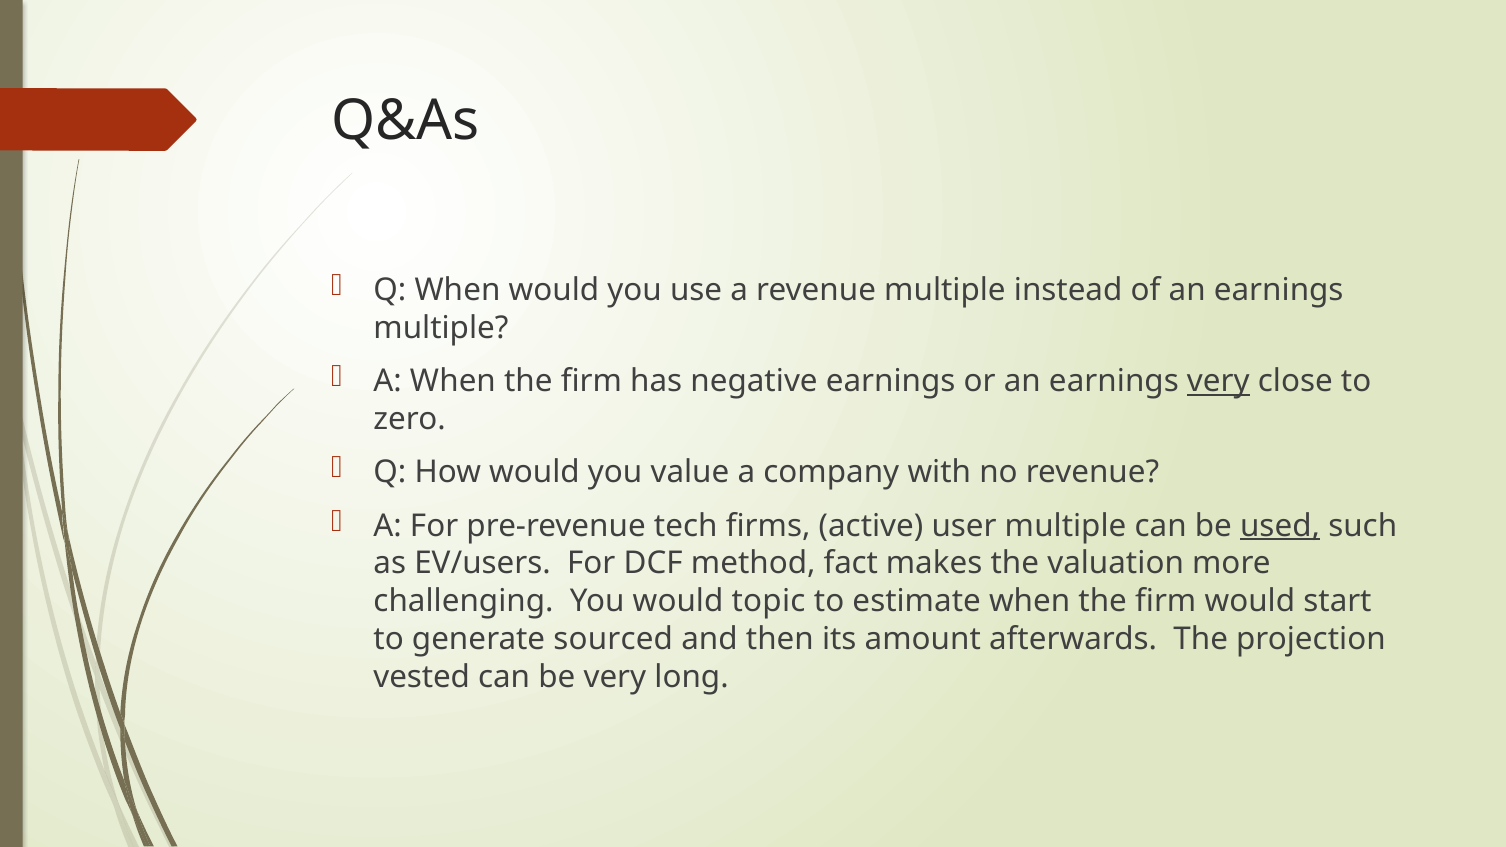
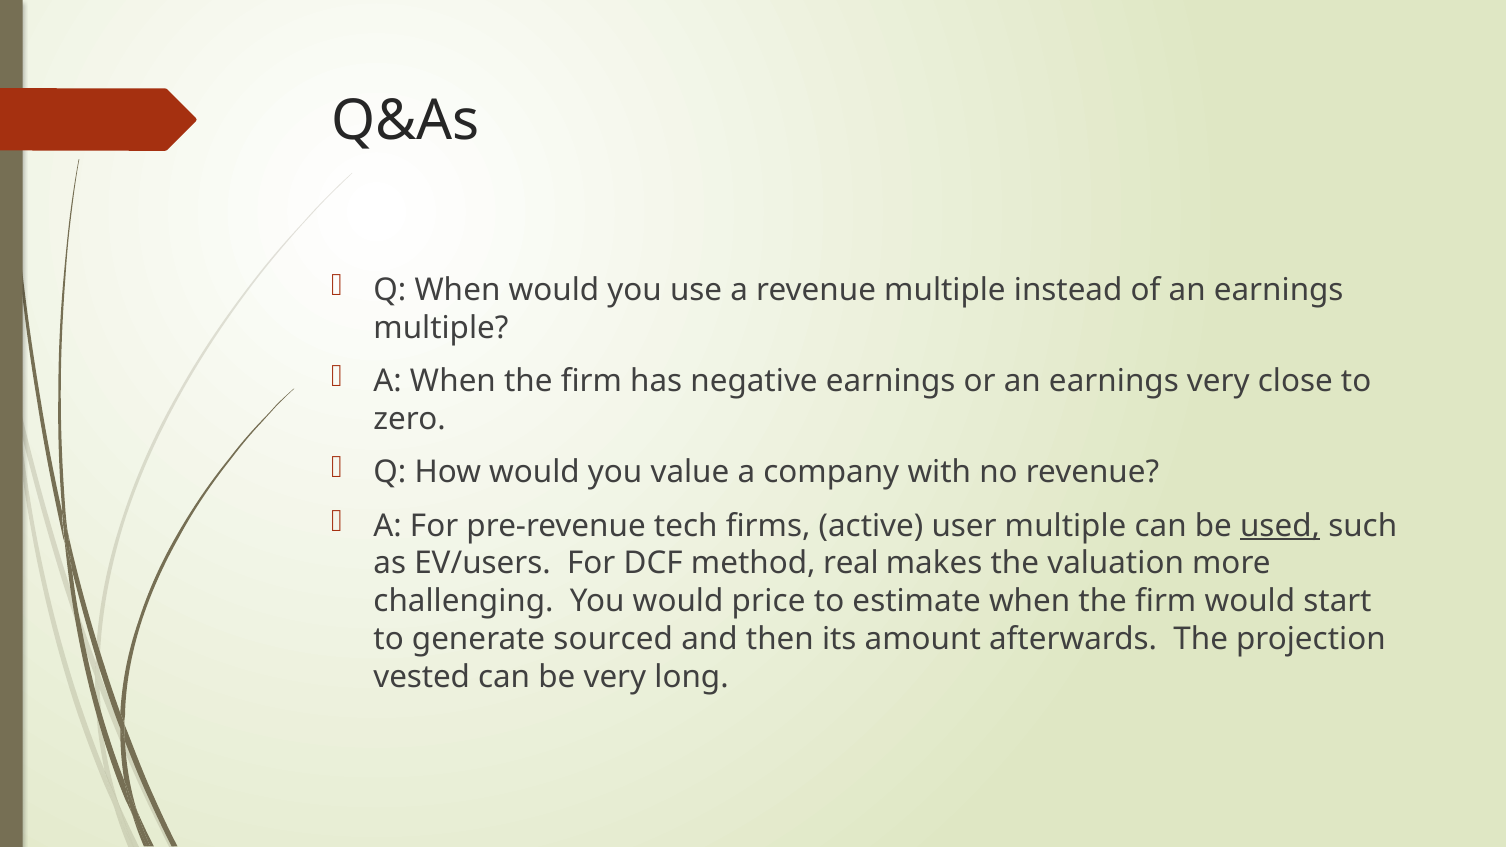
very at (1218, 381) underline: present -> none
fact: fact -> real
topic: topic -> price
